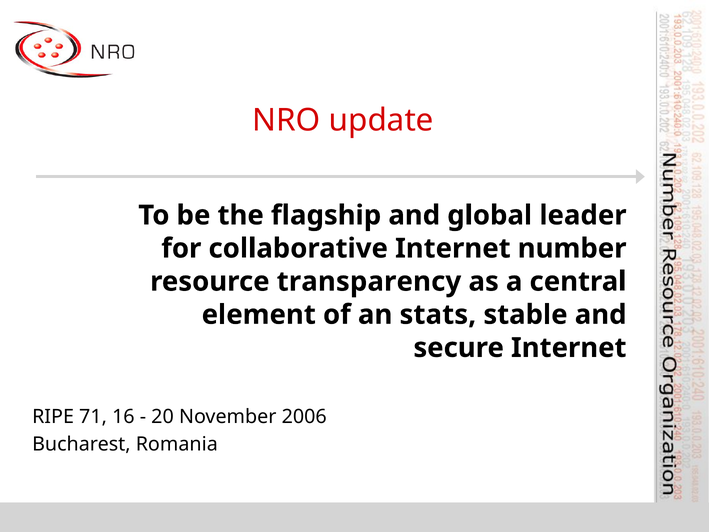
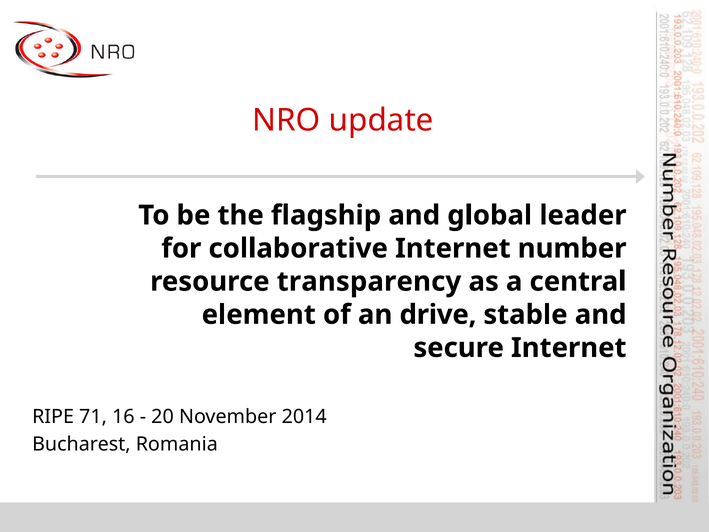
stats: stats -> drive
2006: 2006 -> 2014
